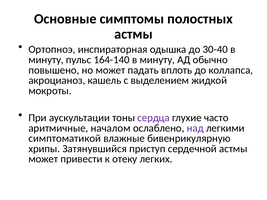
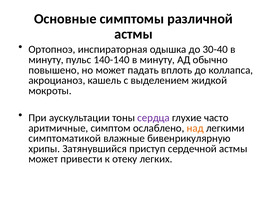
полостных: полостных -> различной
164-140: 164-140 -> 140-140
началом: началом -> симптом
над colour: purple -> orange
